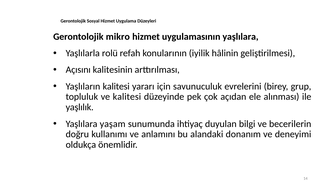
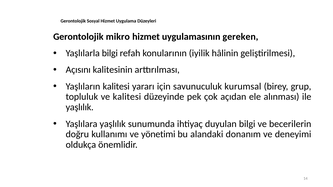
uygulamasının yaşlılara: yaşlılara -> gereken
Yaşlılarla rolü: rolü -> bilgi
evrelerini: evrelerini -> kurumsal
Yaşlılara yaşam: yaşam -> yaşlılık
anlamını: anlamını -> yönetimi
